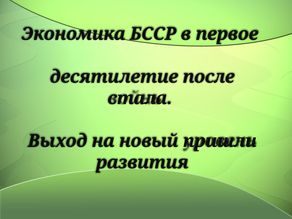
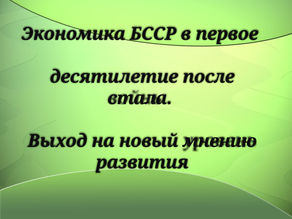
пришли: пришли -> мнению
